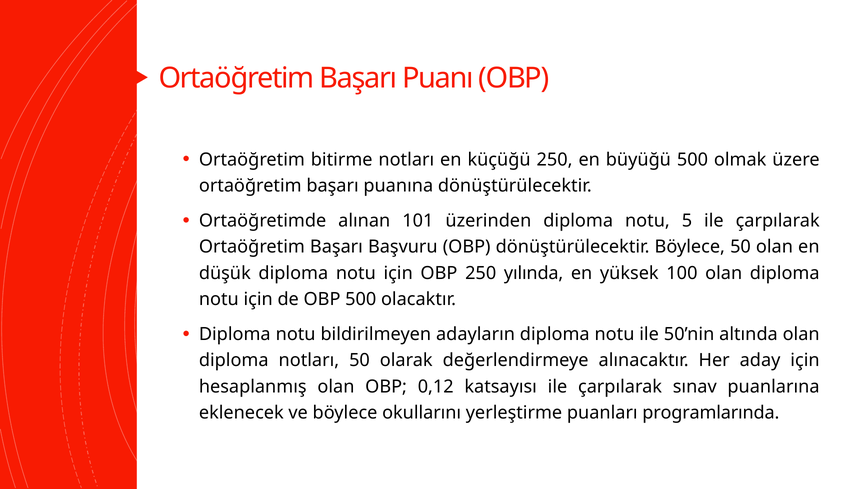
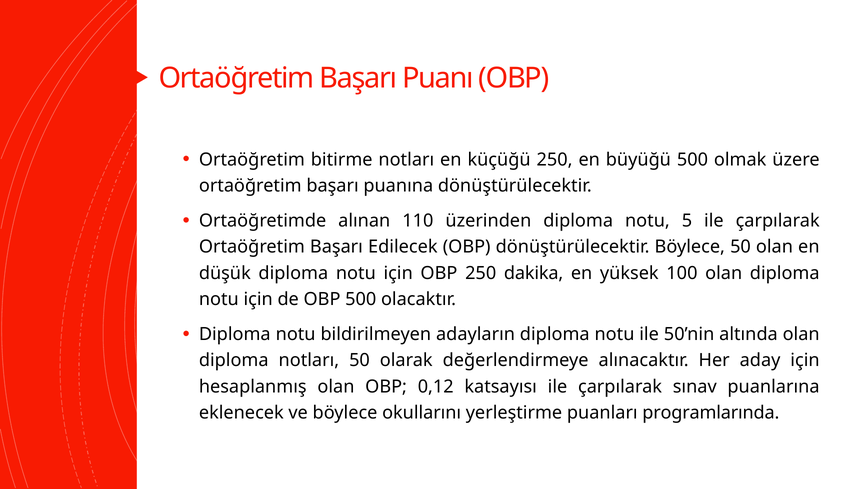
101: 101 -> 110
Başvuru: Başvuru -> Edilecek
yılında: yılında -> dakika
